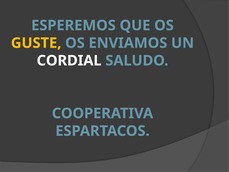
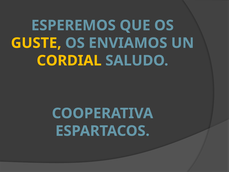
CORDIAL colour: white -> yellow
